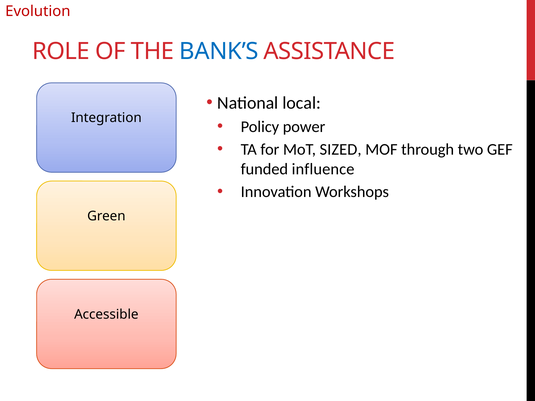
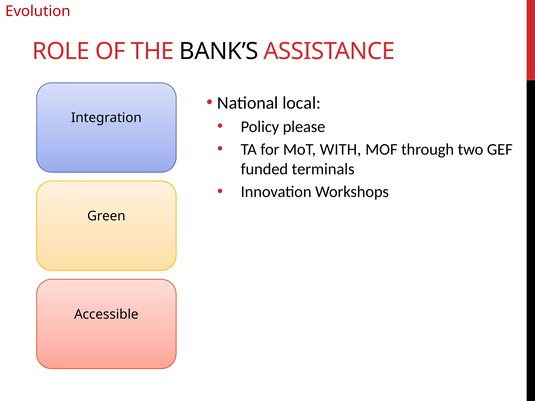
BANK’S colour: blue -> black
power: power -> please
SIZED: SIZED -> WITH
influence: influence -> terminals
